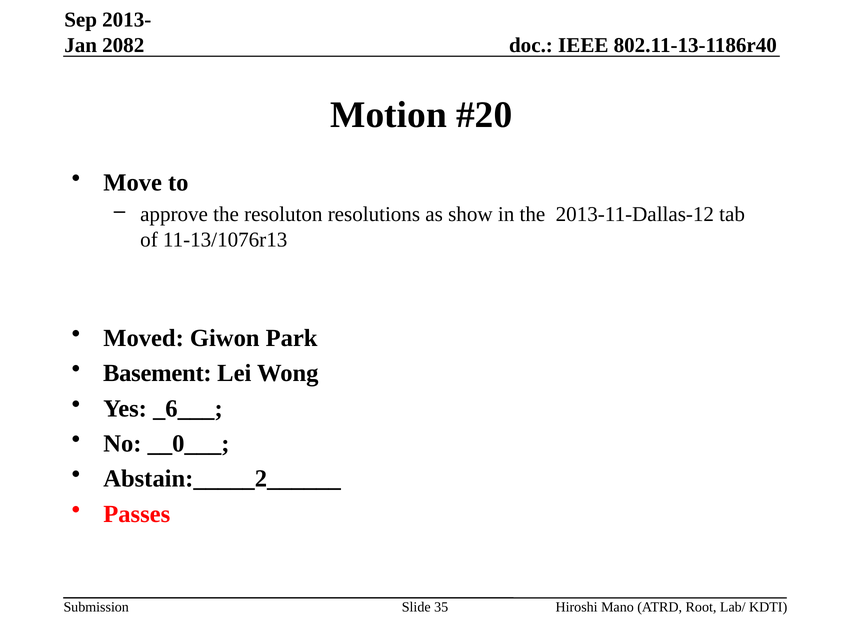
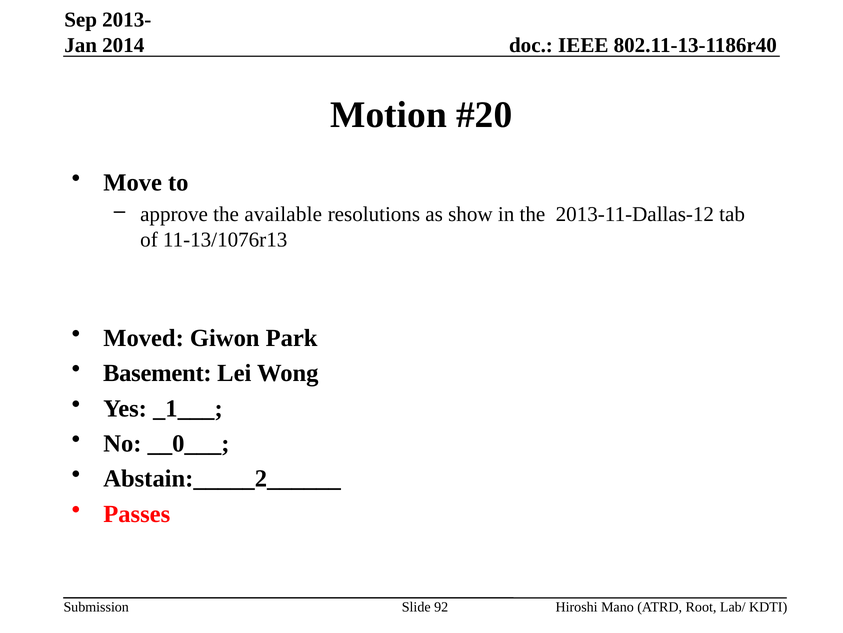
2082: 2082 -> 2014
resoluton: resoluton -> available
_6___: _6___ -> _1___
35: 35 -> 92
